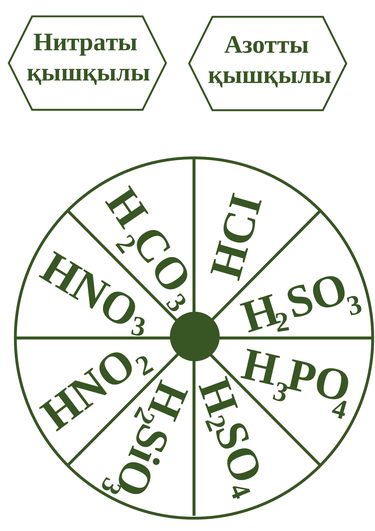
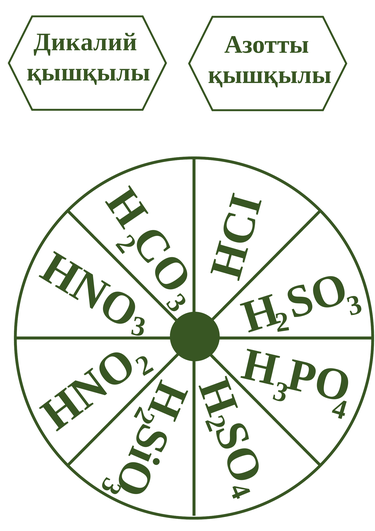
Нитраты: Нитраты -> Дикалий
